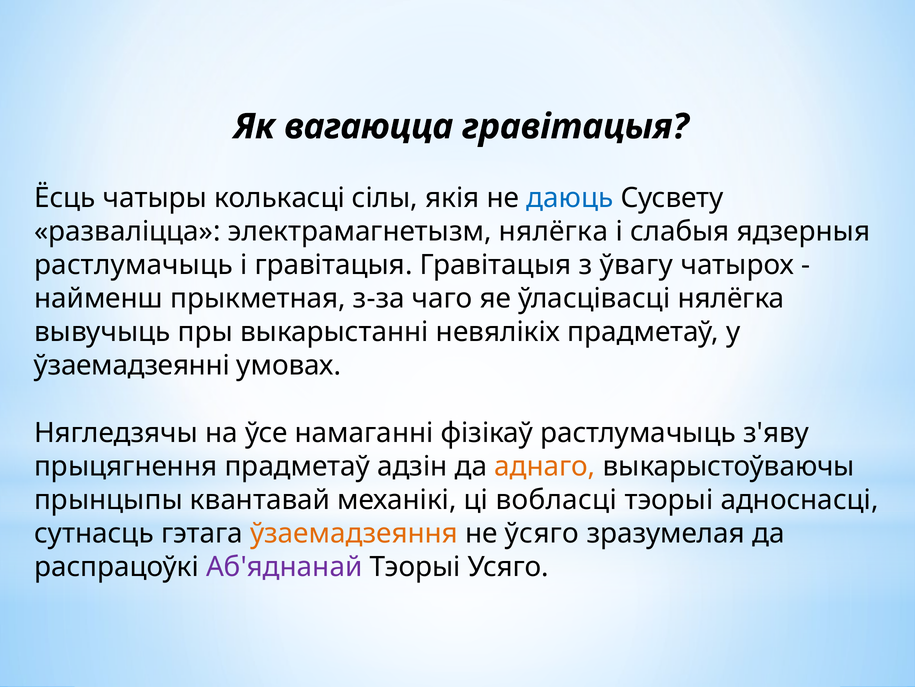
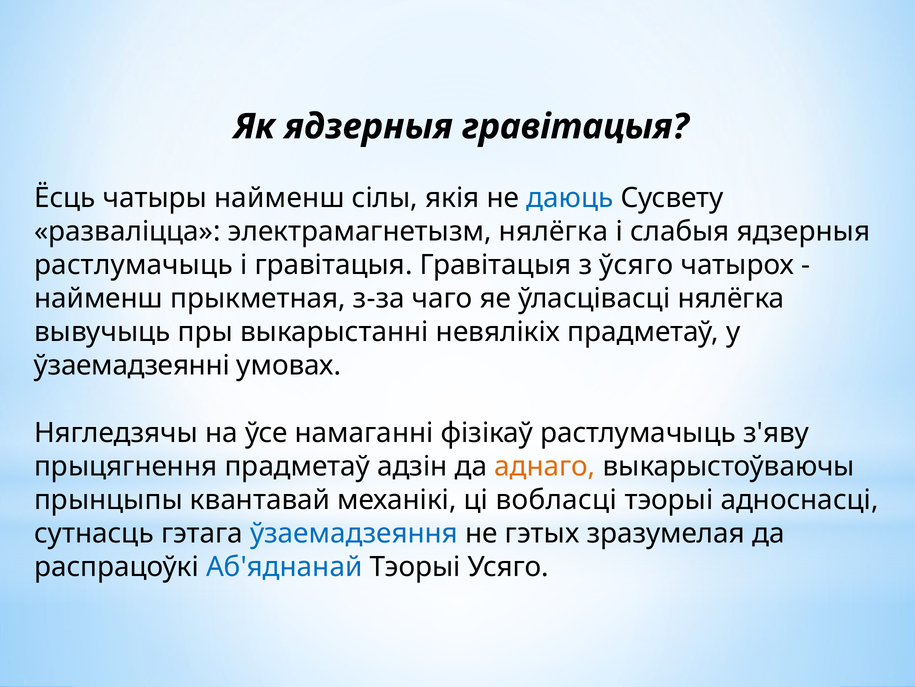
Як вагаюцца: вагаюцца -> ядзерныя
чатыры колькасці: колькасці -> найменш
ўвагу: ўвагу -> ўсяго
ўзаемадзеяння colour: orange -> blue
ўсяго: ўсяго -> гэтых
Аб'яднанай colour: purple -> blue
